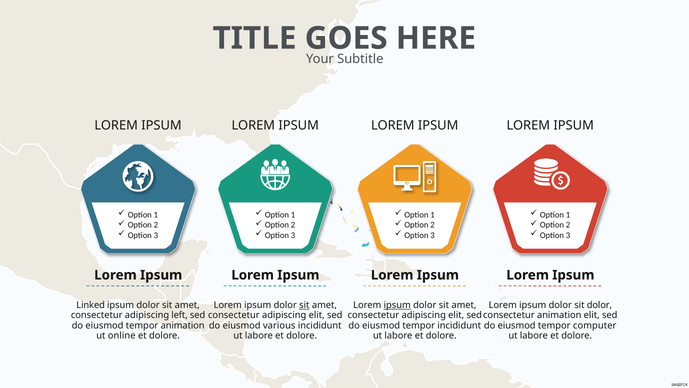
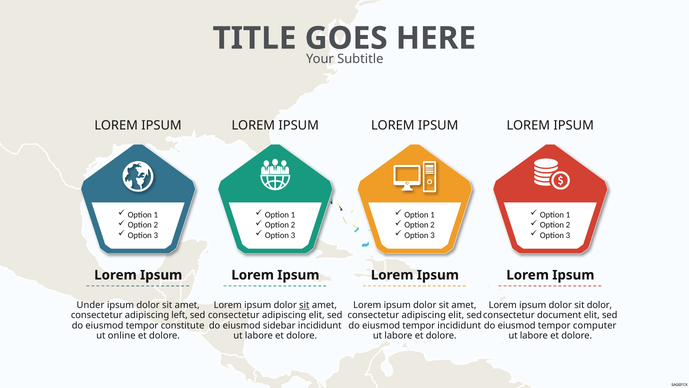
Linked: Linked -> Under
ipsum at (397, 305) underline: present -> none
consectetur animation: animation -> document
tempor animation: animation -> constitute
various: various -> sidebar
